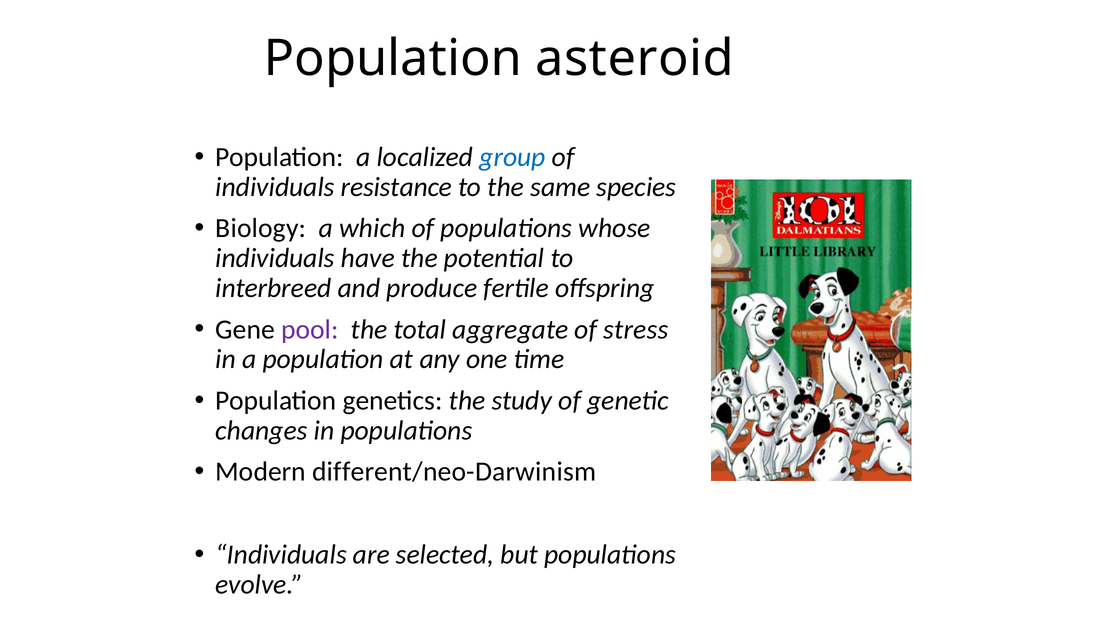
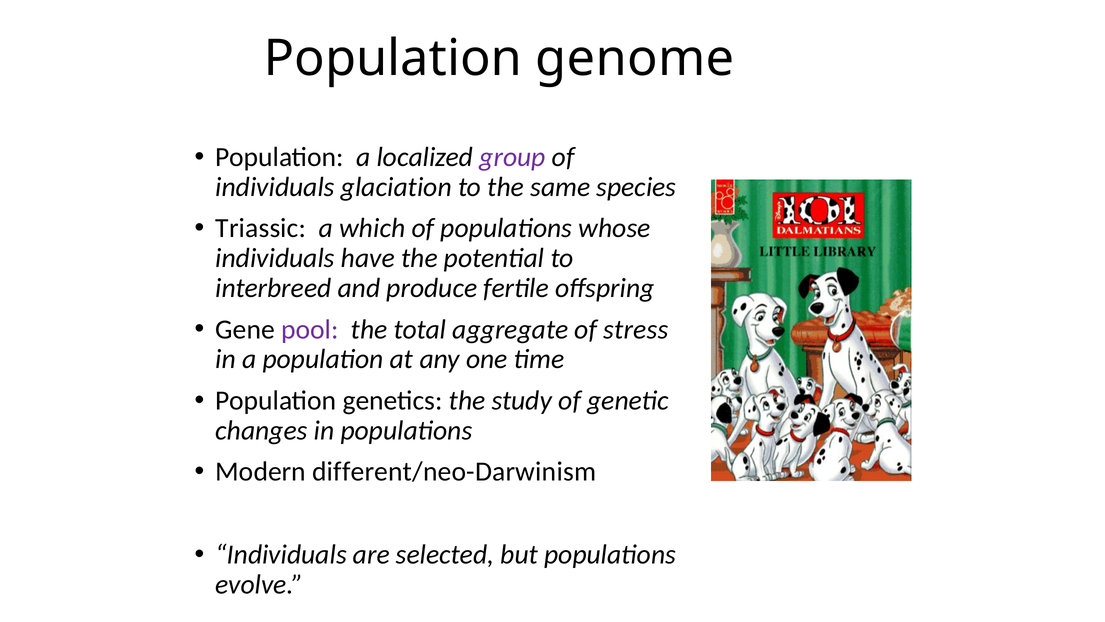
asteroid: asteroid -> genome
group colour: blue -> purple
resistance: resistance -> glaciation
Biology: Biology -> Triassic
